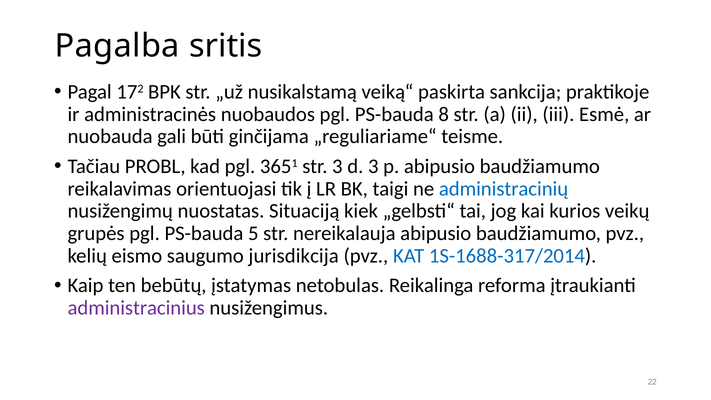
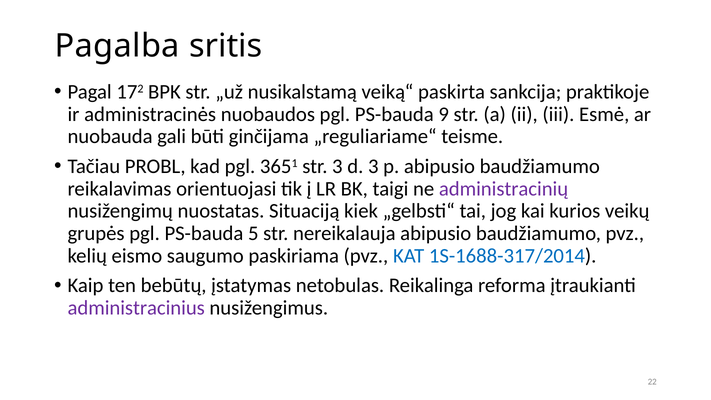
8: 8 -> 9
administracinių colour: blue -> purple
jurisdikcija: jurisdikcija -> paskiriama
